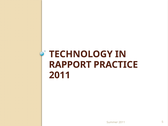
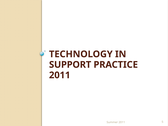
RAPPORT: RAPPORT -> SUPPORT
